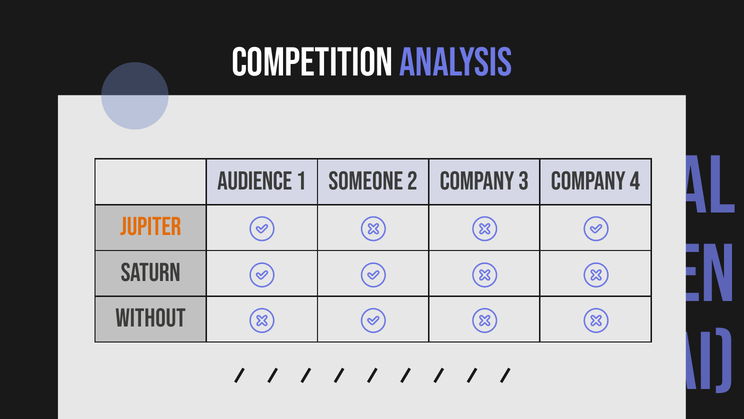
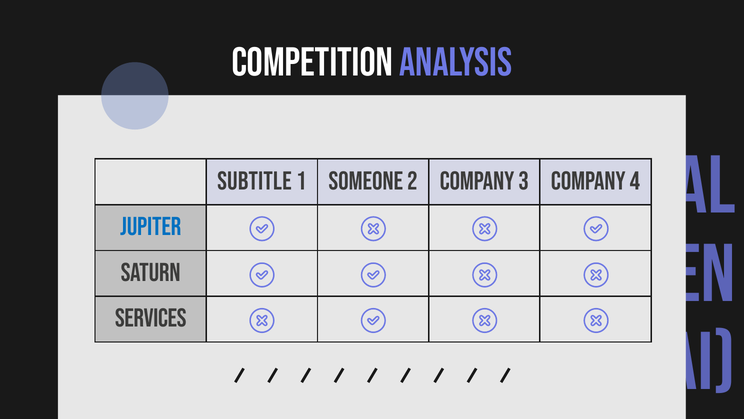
AUDIENCE: AUDIENCE -> SUBTITLE
JUPITER colour: orange -> blue
WITHOUT: WITHOUT -> SERVICES
